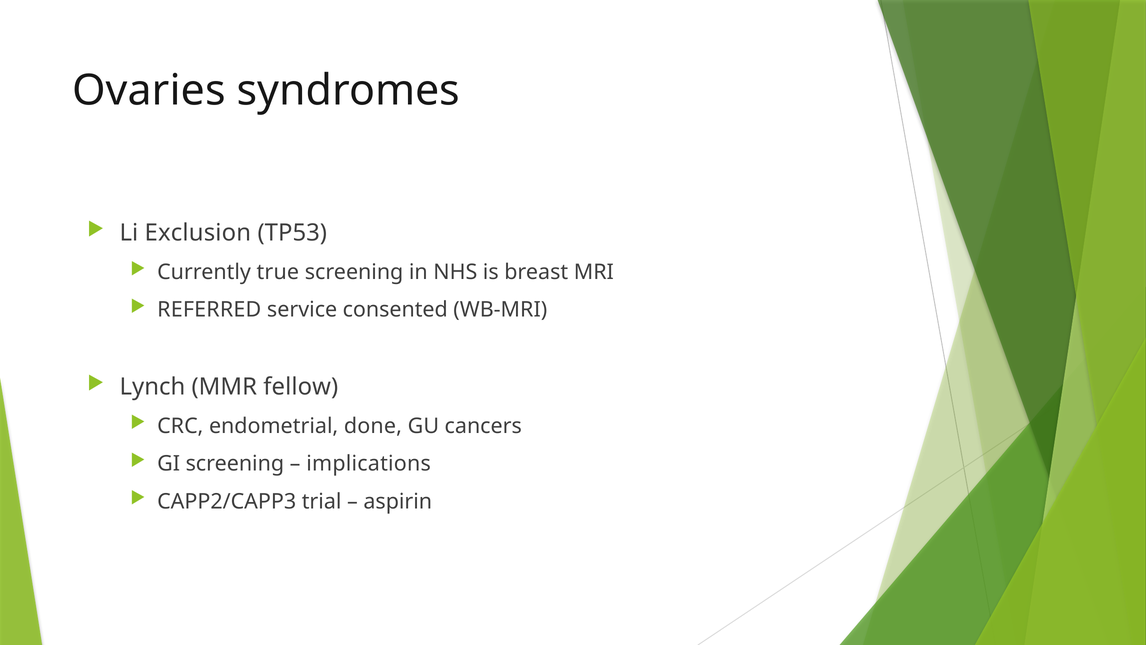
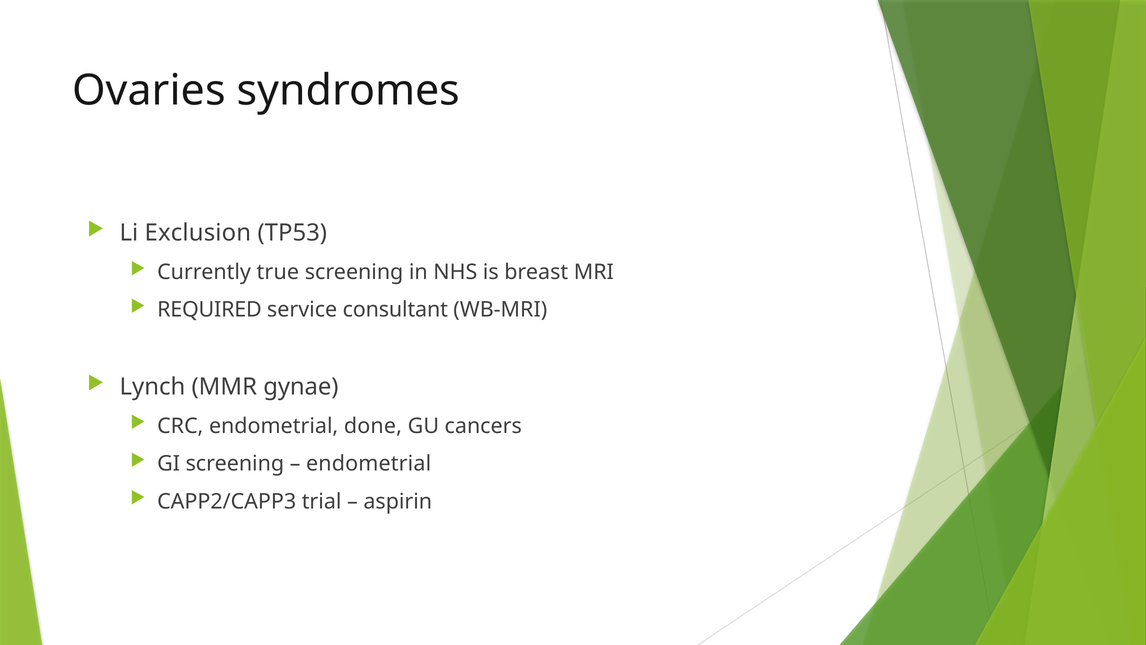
REFERRED: REFERRED -> REQUIRED
consented: consented -> consultant
fellow: fellow -> gynae
implications at (369, 463): implications -> endometrial
